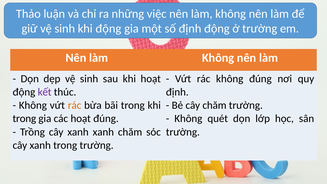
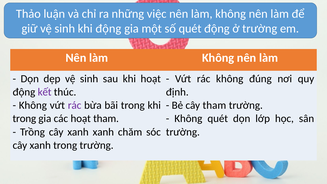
số định: định -> quét
rác at (75, 105) colour: orange -> purple
cây chăm: chăm -> tham
hoạt đúng: đúng -> tham
